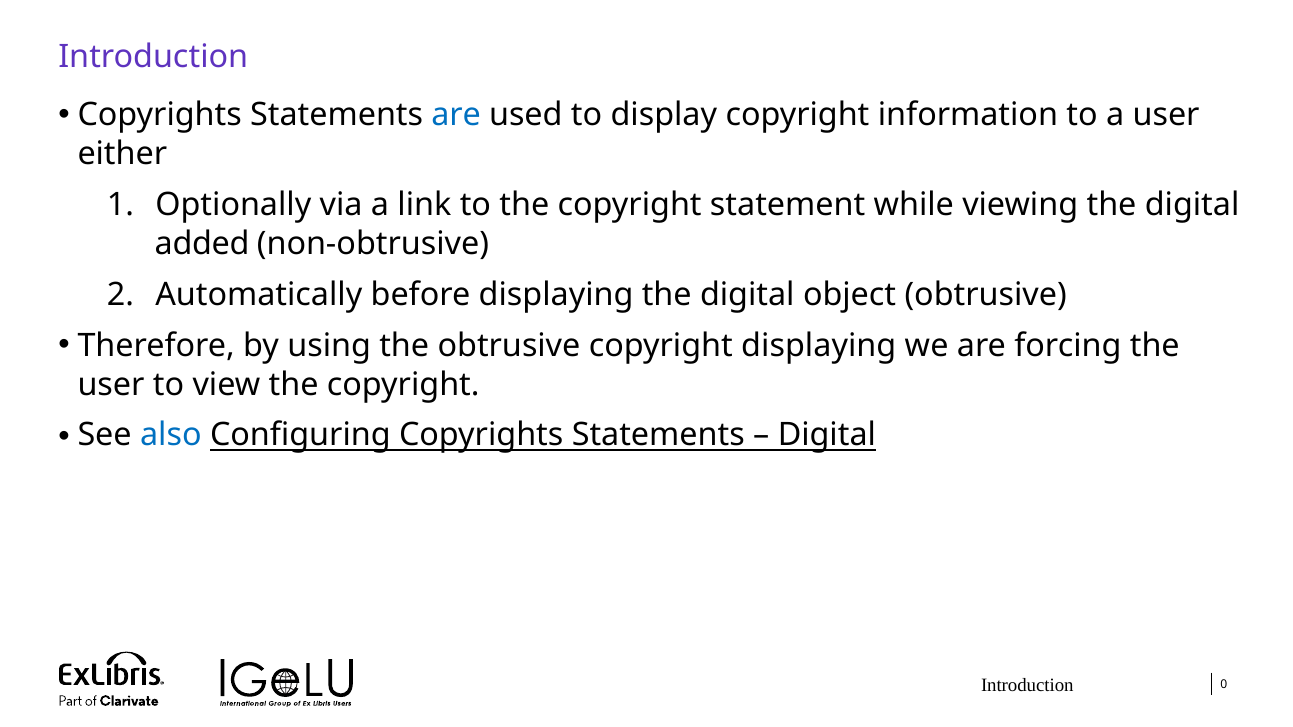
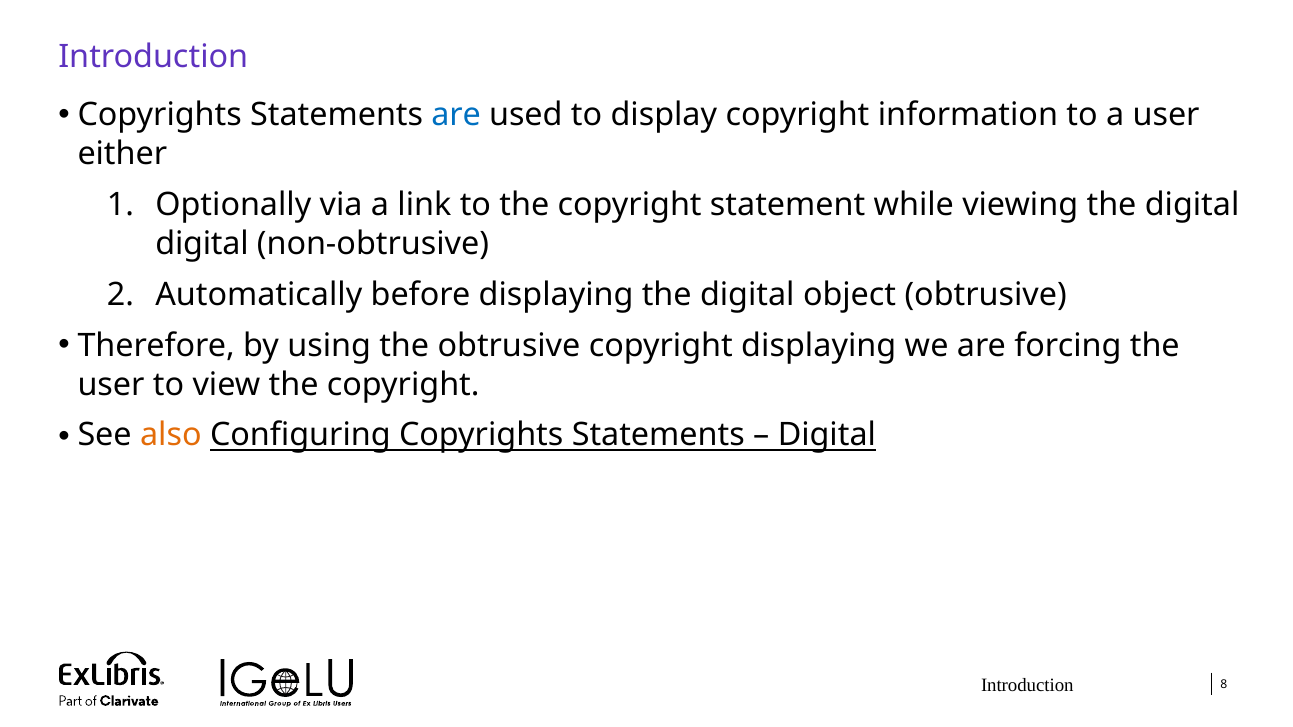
added at (202, 244): added -> digital
also colour: blue -> orange
0: 0 -> 8
